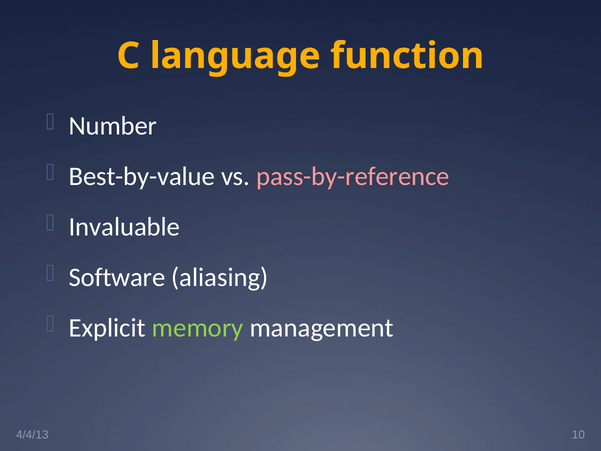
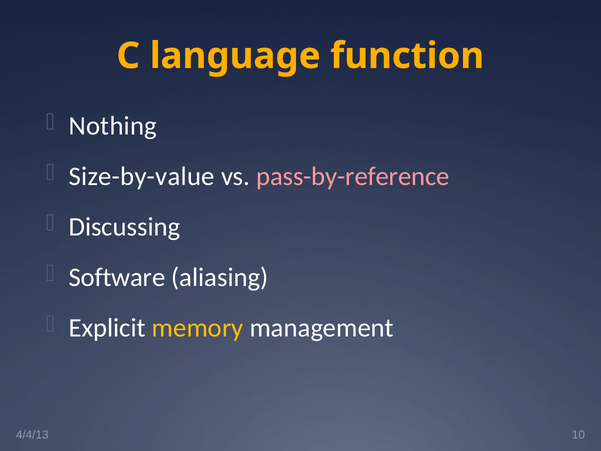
Number: Number -> Nothing
Best-by-value: Best-by-value -> Size-by-value
Invaluable: Invaluable -> Discussing
memory colour: light green -> yellow
